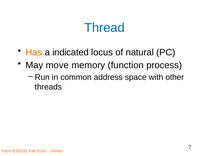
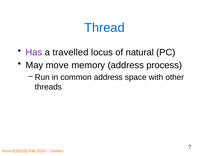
Has colour: orange -> purple
indicated: indicated -> travelled
memory function: function -> address
